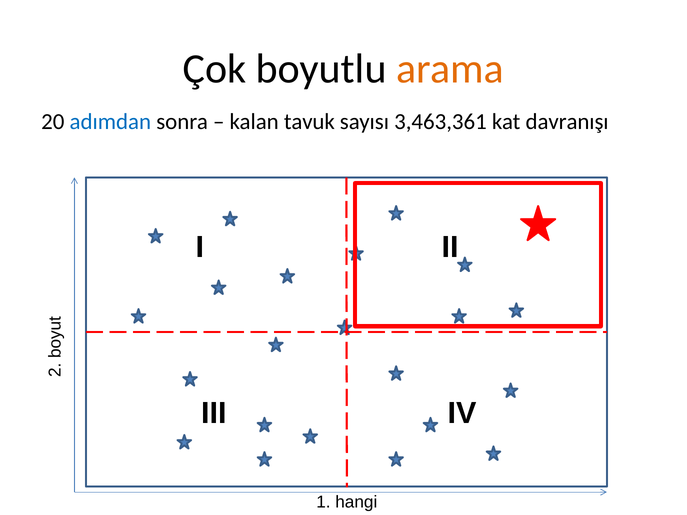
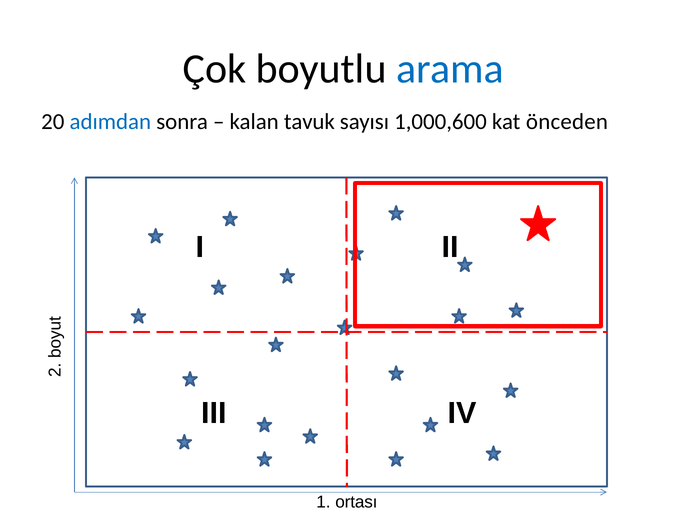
arama colour: orange -> blue
3,463,361: 3,463,361 -> 1,000,600
davranışı: davranışı -> önceden
hangi: hangi -> ortası
